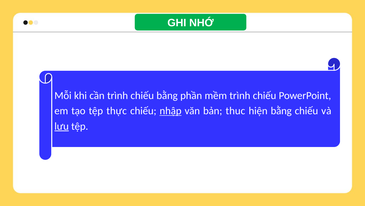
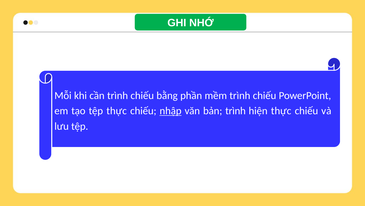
bản thuc: thuc -> trình
hiện bằng: bằng -> thực
lưu underline: present -> none
